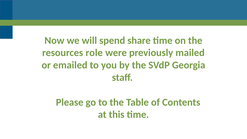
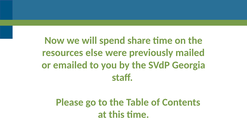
role: role -> else
